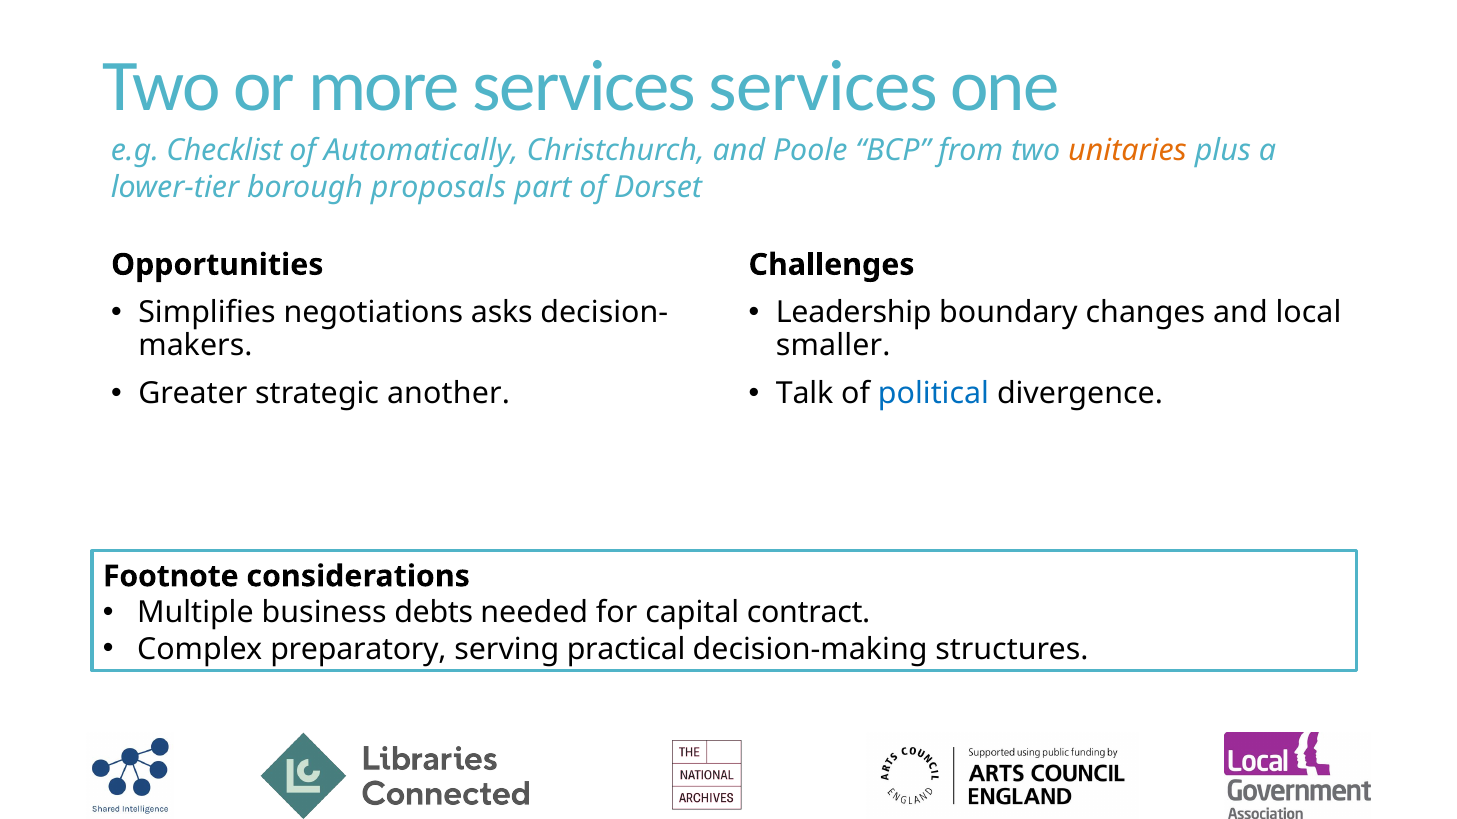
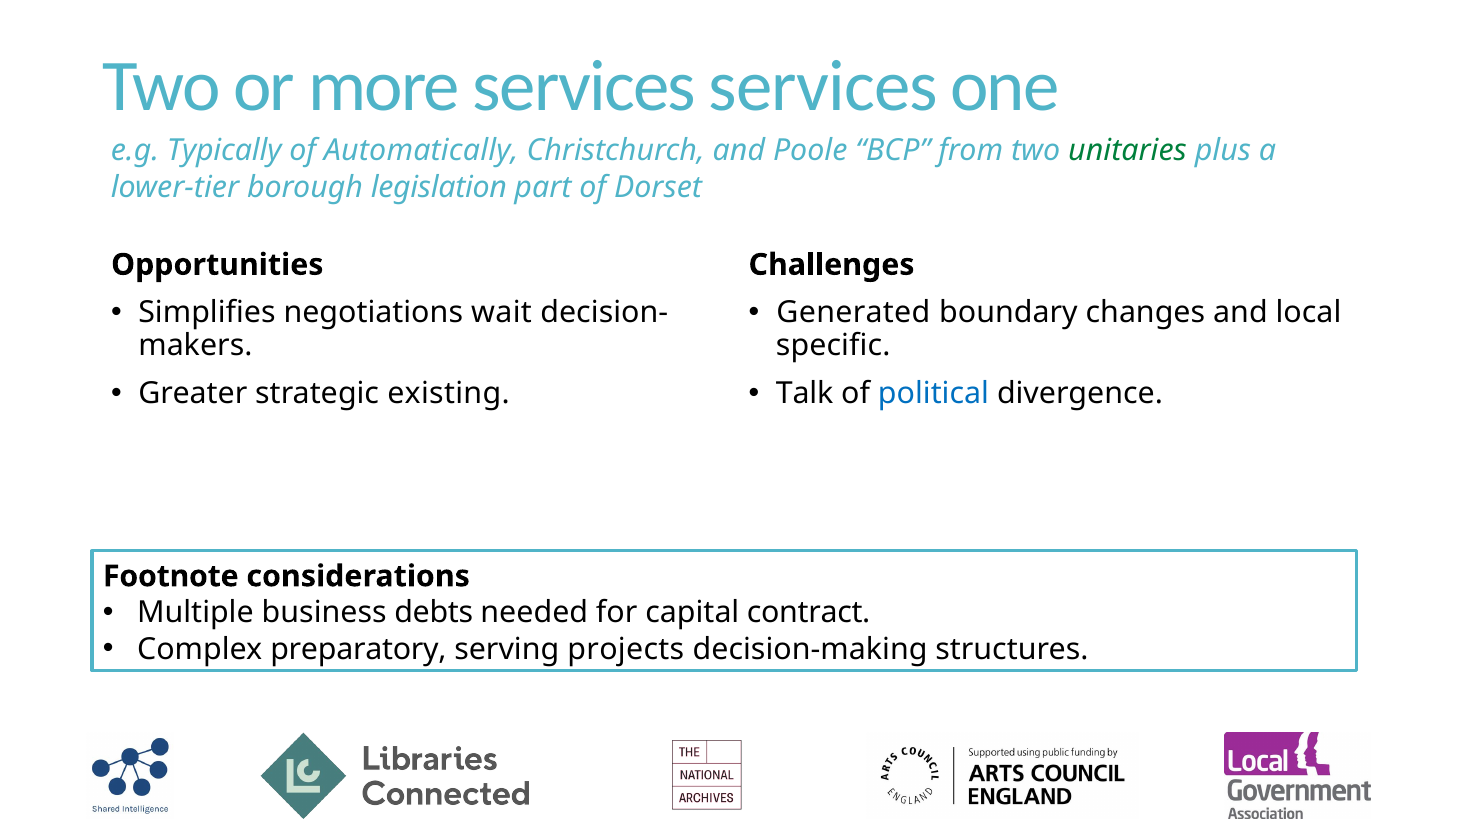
Checklist: Checklist -> Typically
unitaries colour: orange -> green
proposals: proposals -> legislation
asks: asks -> wait
Leadership: Leadership -> Generated
smaller: smaller -> specific
another: another -> existing
practical: practical -> projects
